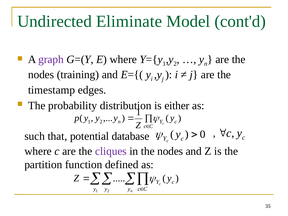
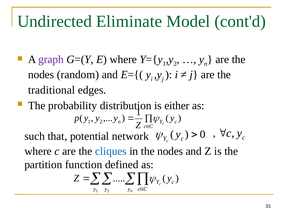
training: training -> random
timestamp: timestamp -> traditional
database: database -> network
cliques colour: purple -> blue
